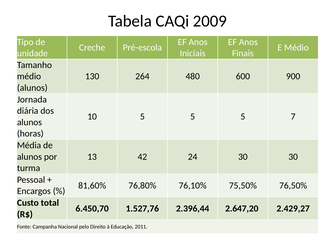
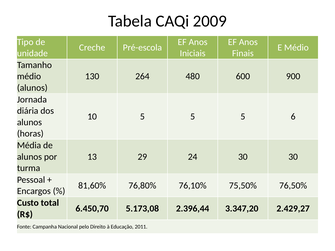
7: 7 -> 6
42: 42 -> 29
1.527,76: 1.527,76 -> 5.173,08
2.647,20: 2.647,20 -> 3.347,20
